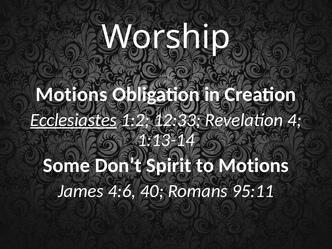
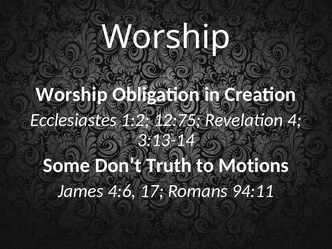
Motions at (72, 94): Motions -> Worship
Ecclesiastes underline: present -> none
12:33: 12:33 -> 12:75
1:13-14: 1:13-14 -> 3:13-14
Spirit: Spirit -> Truth
40: 40 -> 17
95:11: 95:11 -> 94:11
